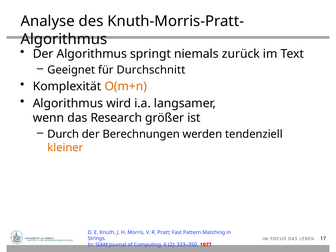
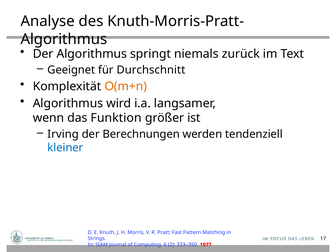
Research: Research -> Funktion
Durch: Durch -> Irving
kleiner colour: orange -> blue
